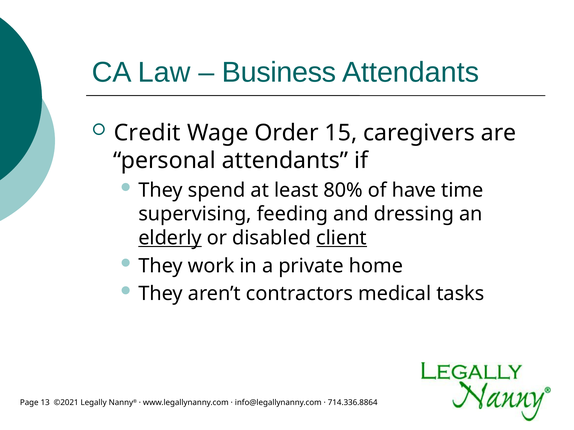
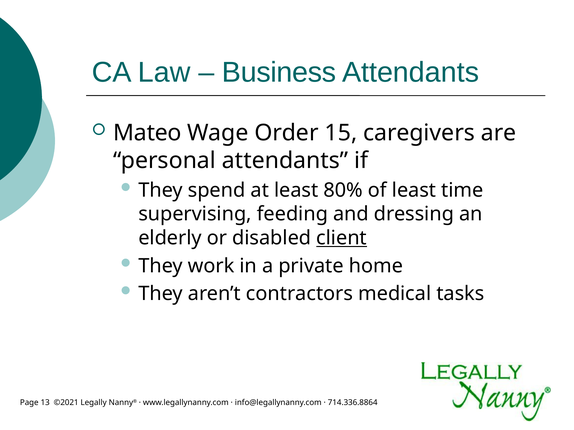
Credit: Credit -> Mateo
of have: have -> least
elderly underline: present -> none
